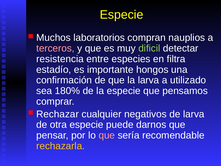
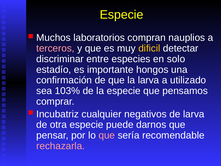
dificil colour: light green -> yellow
resistencia: resistencia -> discriminar
filtra: filtra -> solo
180%: 180% -> 103%
Rechazar: Rechazar -> Incubatriz
rechazarla colour: yellow -> pink
